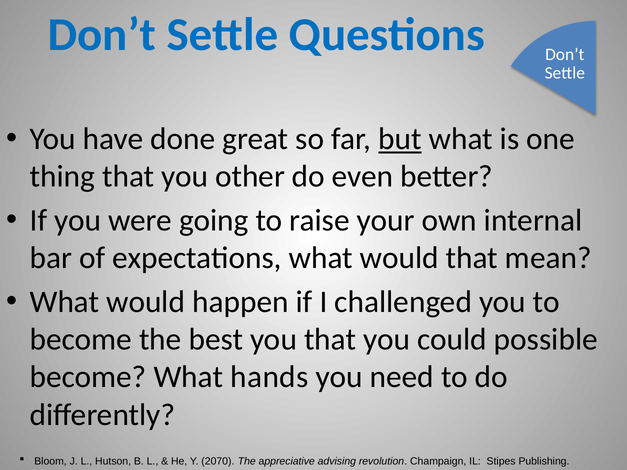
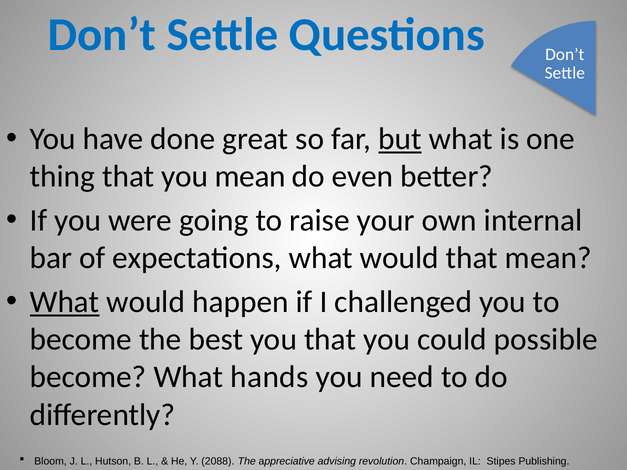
you other: other -> mean
What at (65, 302) underline: none -> present
2070: 2070 -> 2088
